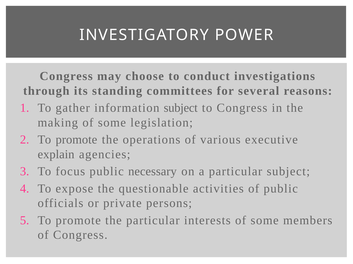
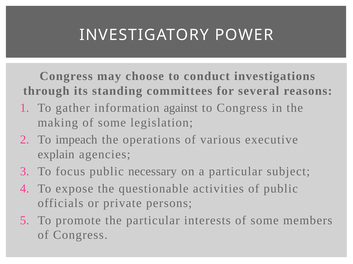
information subject: subject -> against
promote at (76, 140): promote -> impeach
